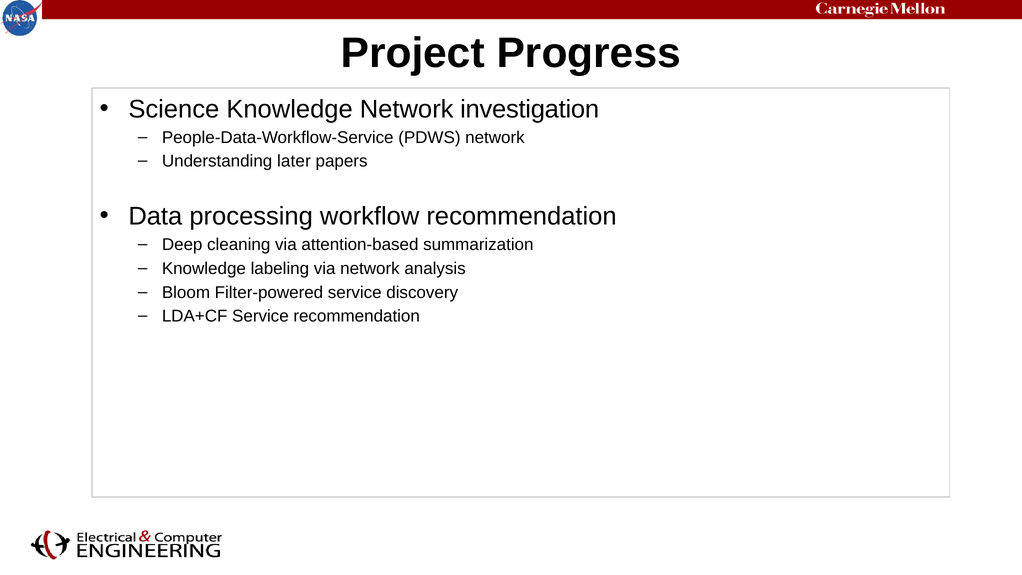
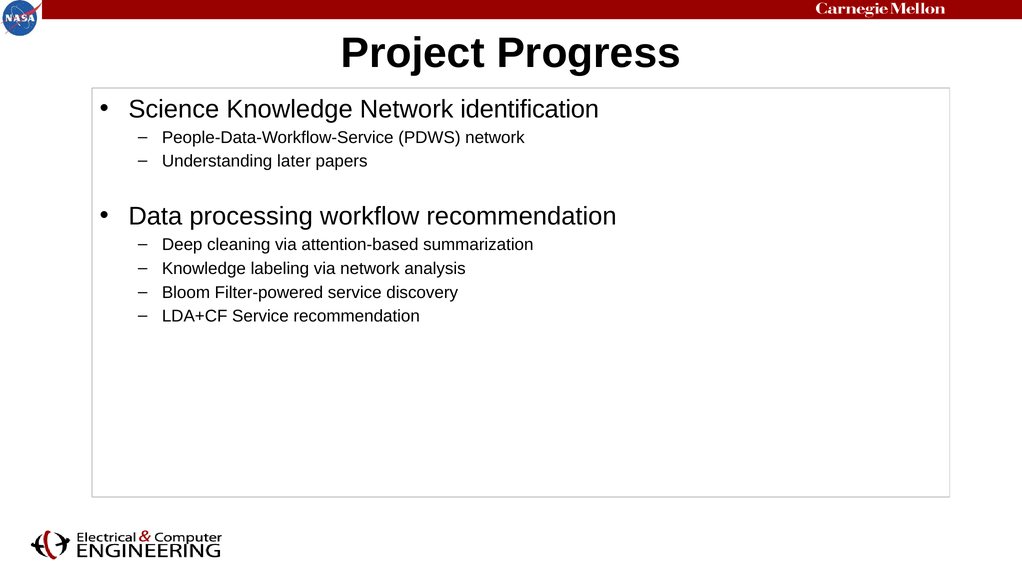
investigation: investigation -> identification
